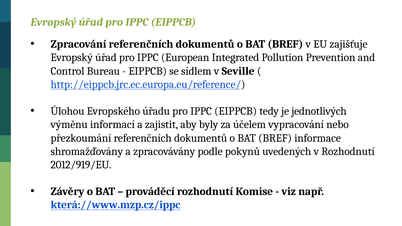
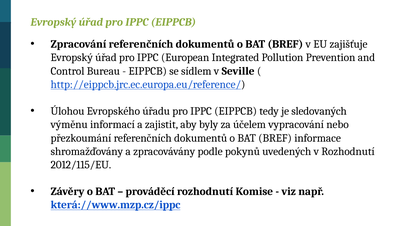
jednotlivých: jednotlivých -> sledovaných
2012/919/EU: 2012/919/EU -> 2012/115/EU
